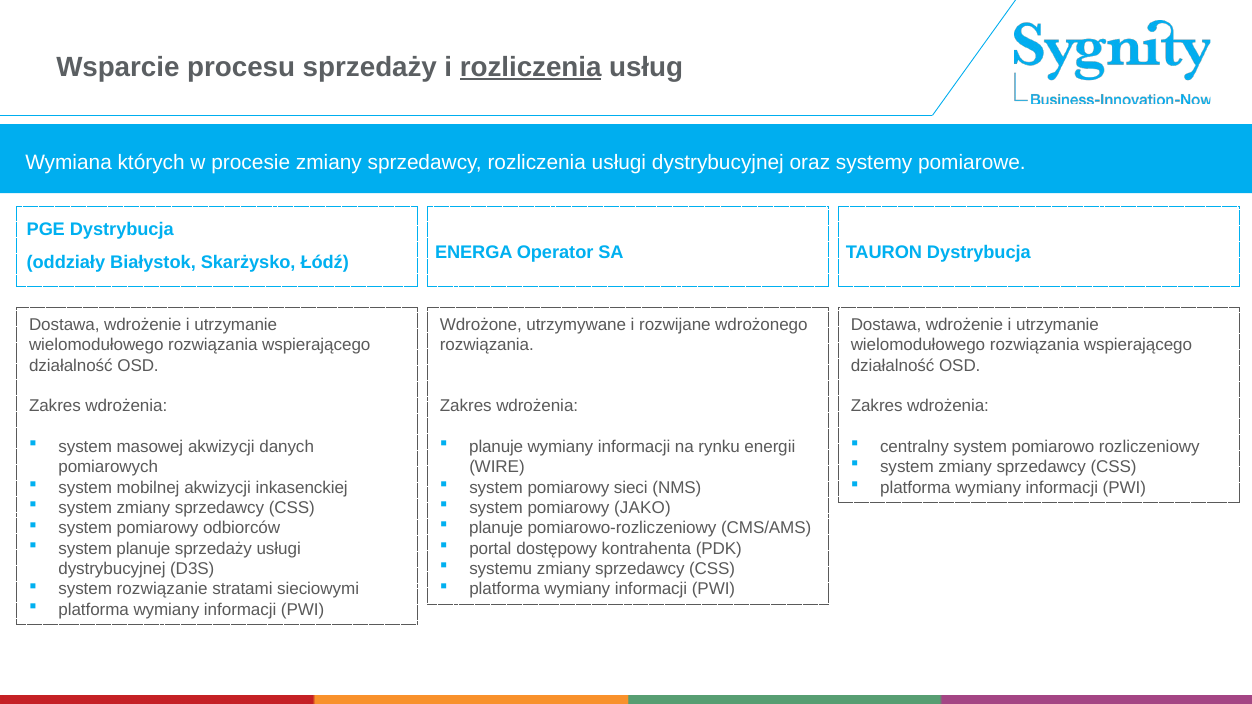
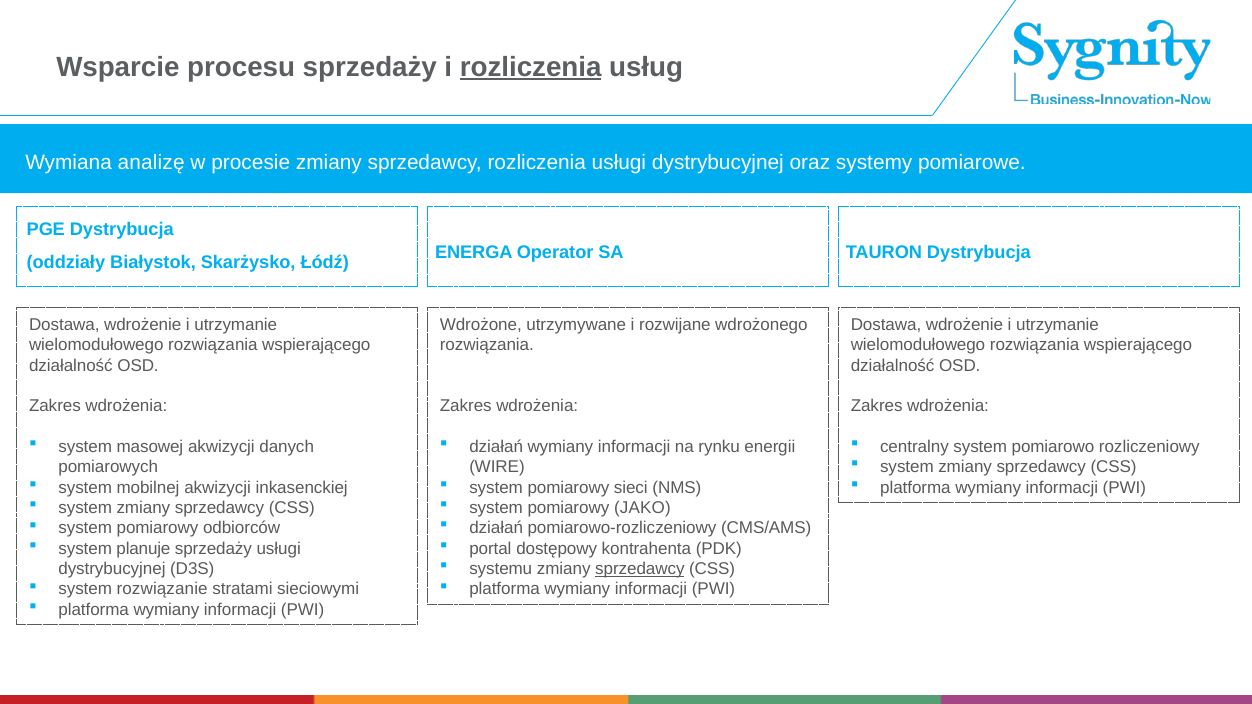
których: których -> analizę
planuje at (496, 447): planuje -> działań
planuje at (496, 528): planuje -> działań
sprzedawcy at (640, 569) underline: none -> present
